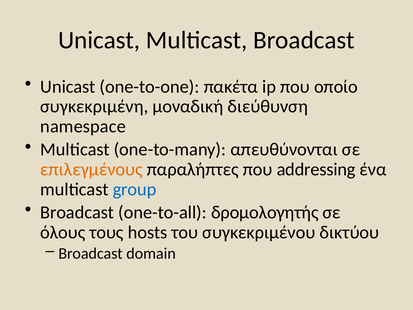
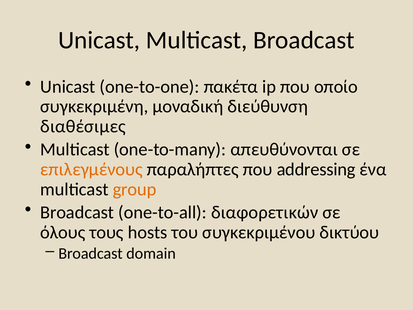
namespace: namespace -> διαθέσιμες
group colour: blue -> orange
δρομολογητής: δρομολογητής -> διαφορετικών
